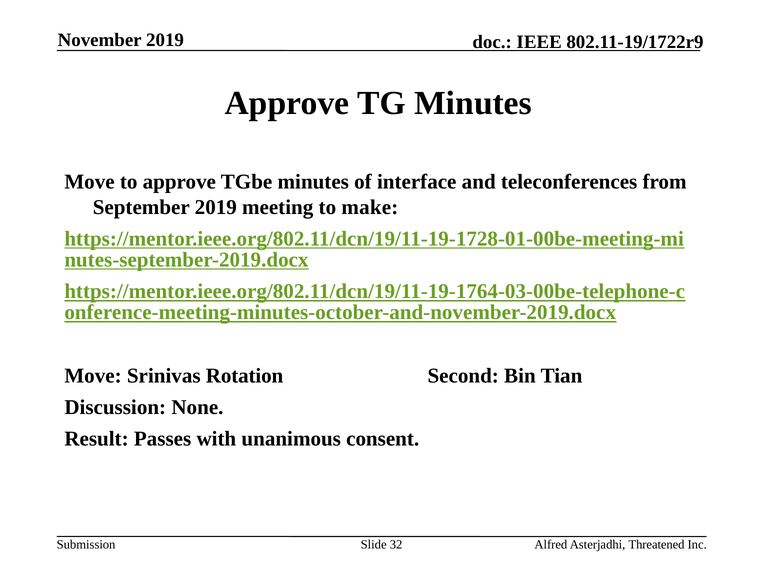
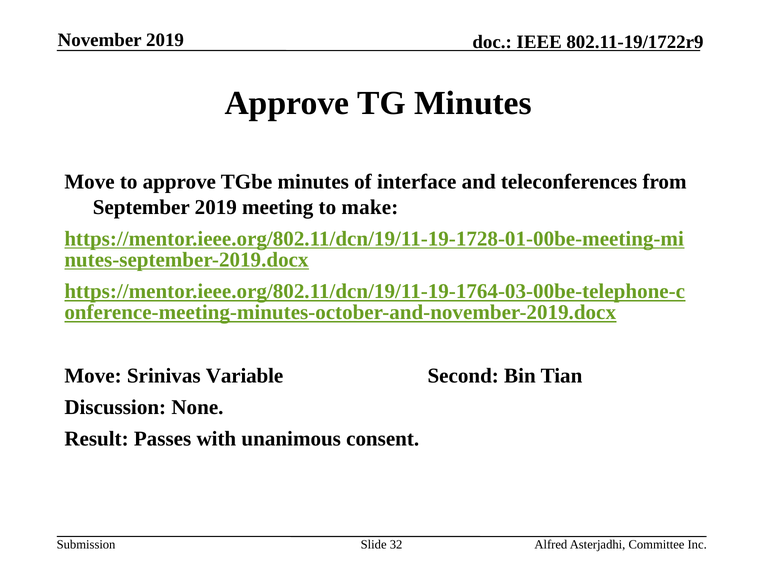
Rotation: Rotation -> Variable
Threatened: Threatened -> Committee
